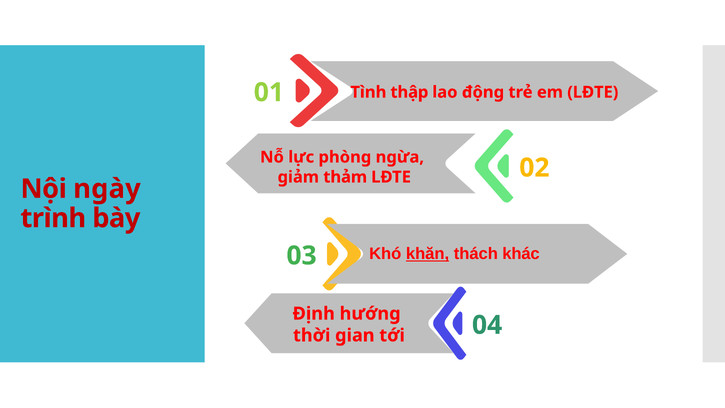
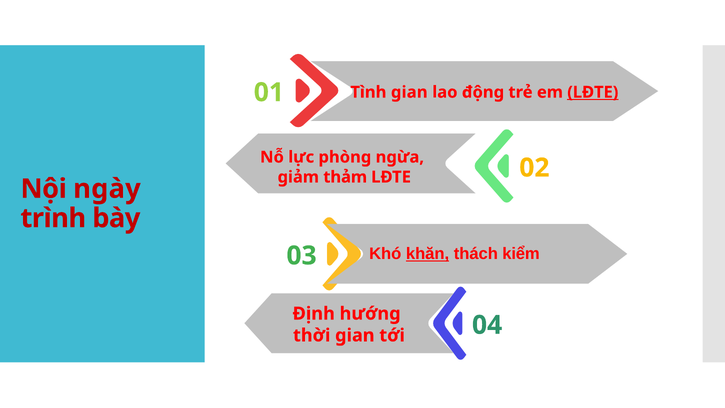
Tình thập: thập -> gian
LĐTE at (593, 92) underline: none -> present
khác: khác -> kiểm
